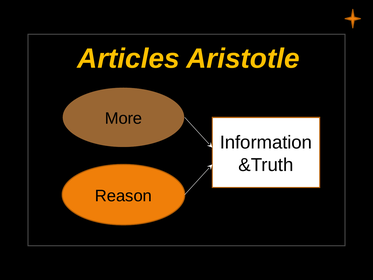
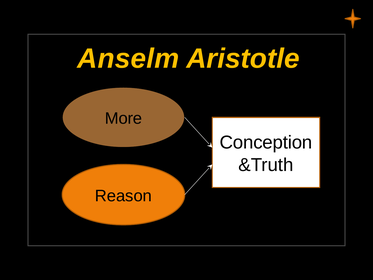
Articles: Articles -> Anselm
Information: Information -> Conception
